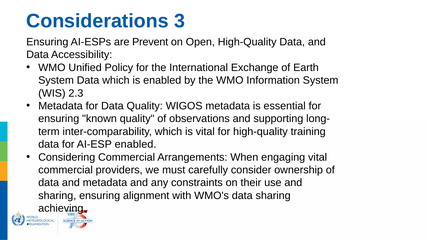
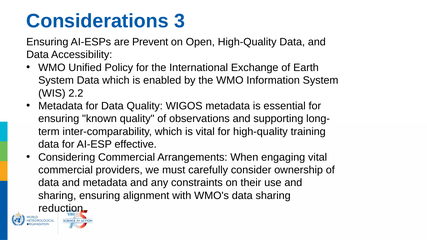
2.3: 2.3 -> 2.2
AI-ESP enabled: enabled -> effective
achieving: achieving -> reduction
